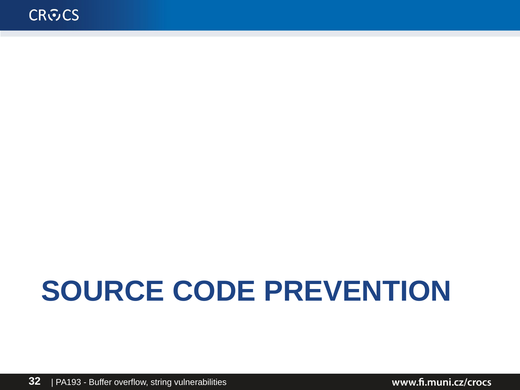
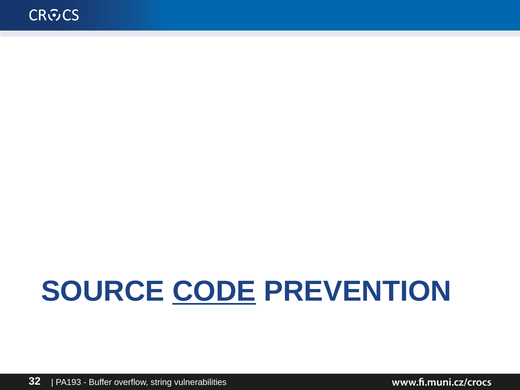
CODE underline: none -> present
